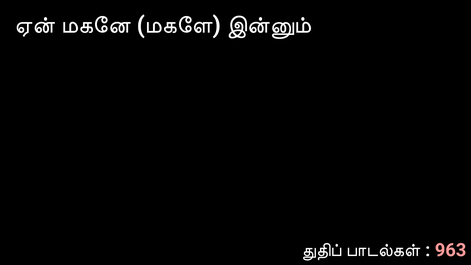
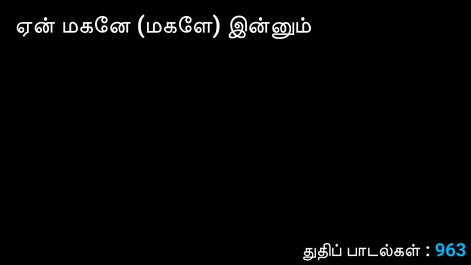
963 colour: pink -> light blue
